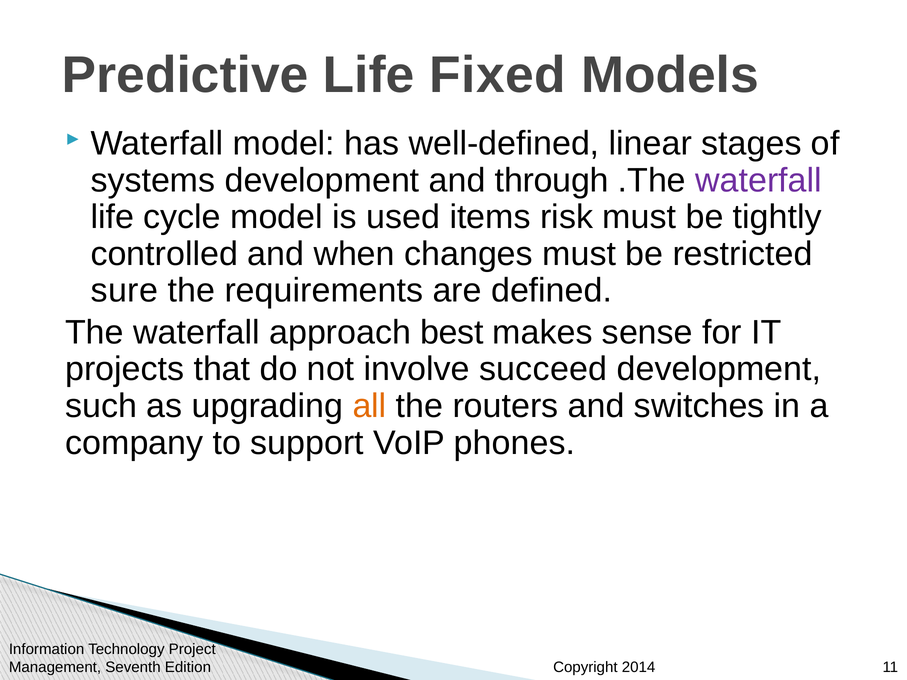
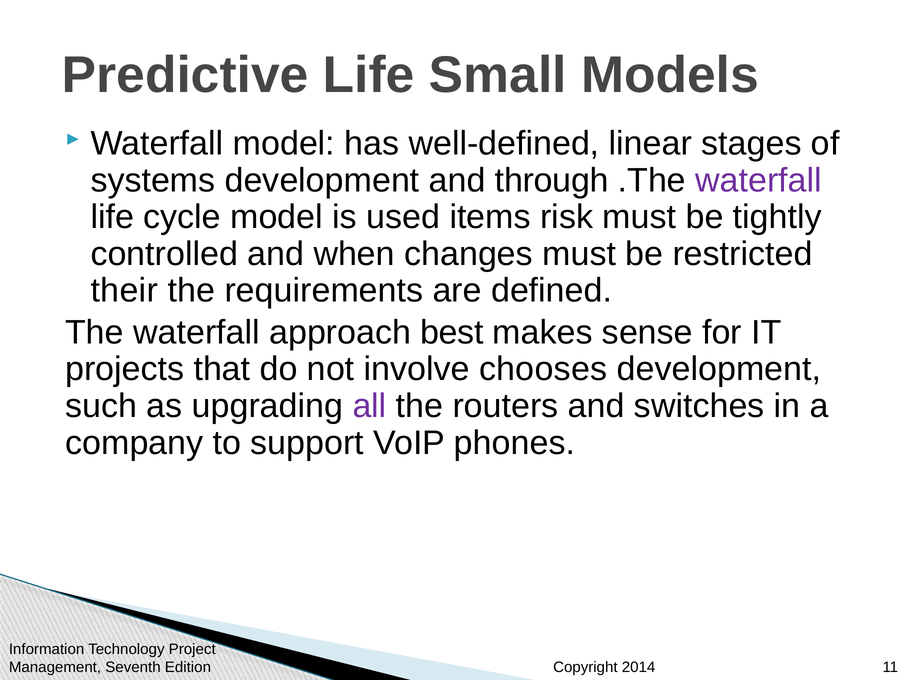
Fixed: Fixed -> Small
sure: sure -> their
succeed: succeed -> chooses
all colour: orange -> purple
